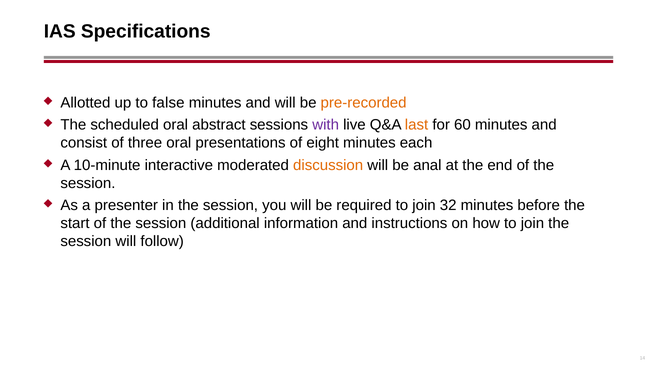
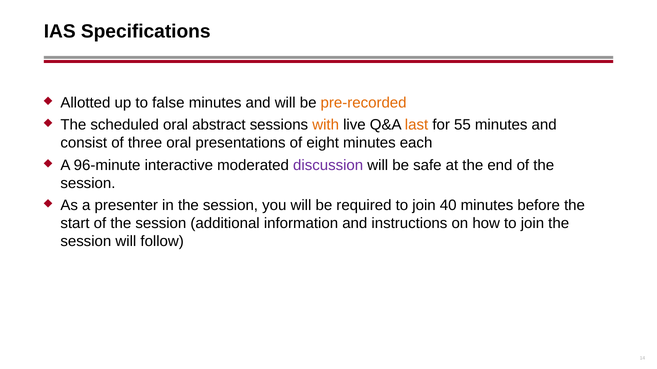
with colour: purple -> orange
60: 60 -> 55
10-minute: 10-minute -> 96-minute
discussion colour: orange -> purple
anal: anal -> safe
32: 32 -> 40
